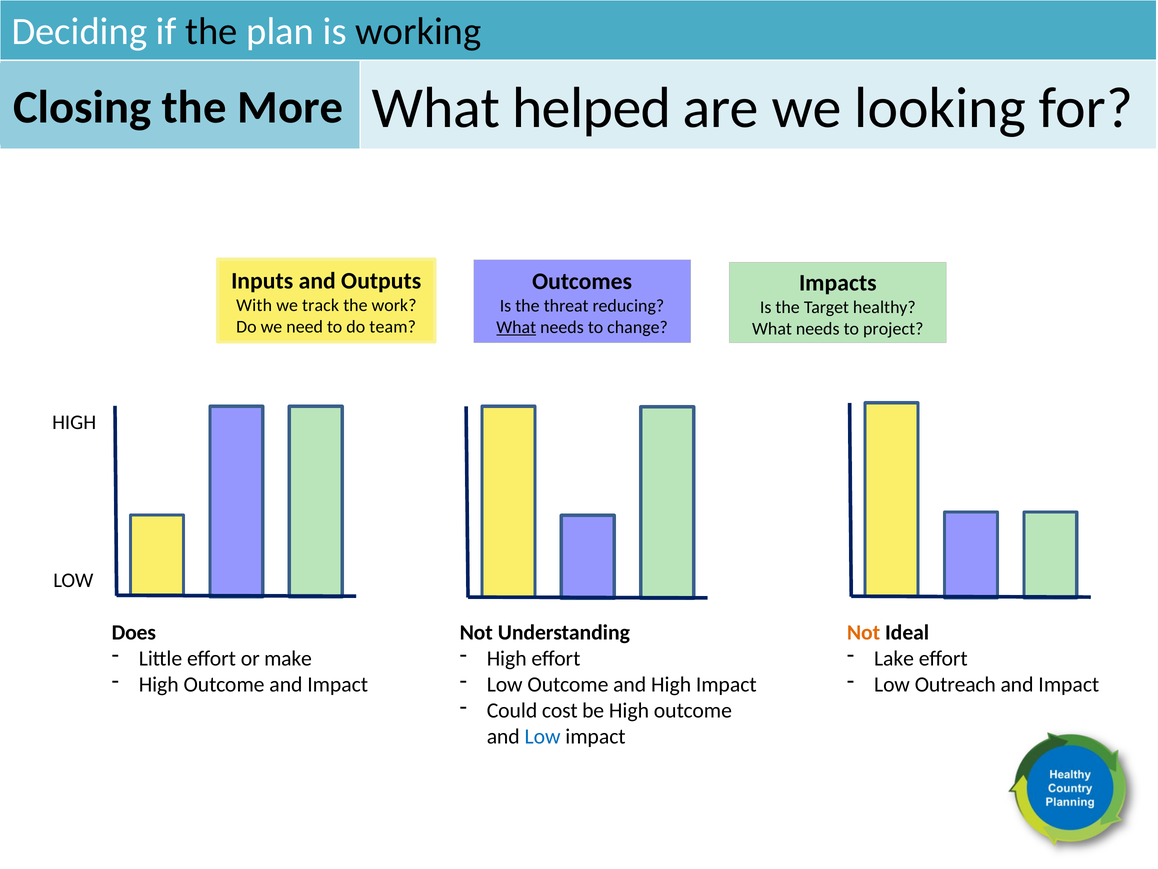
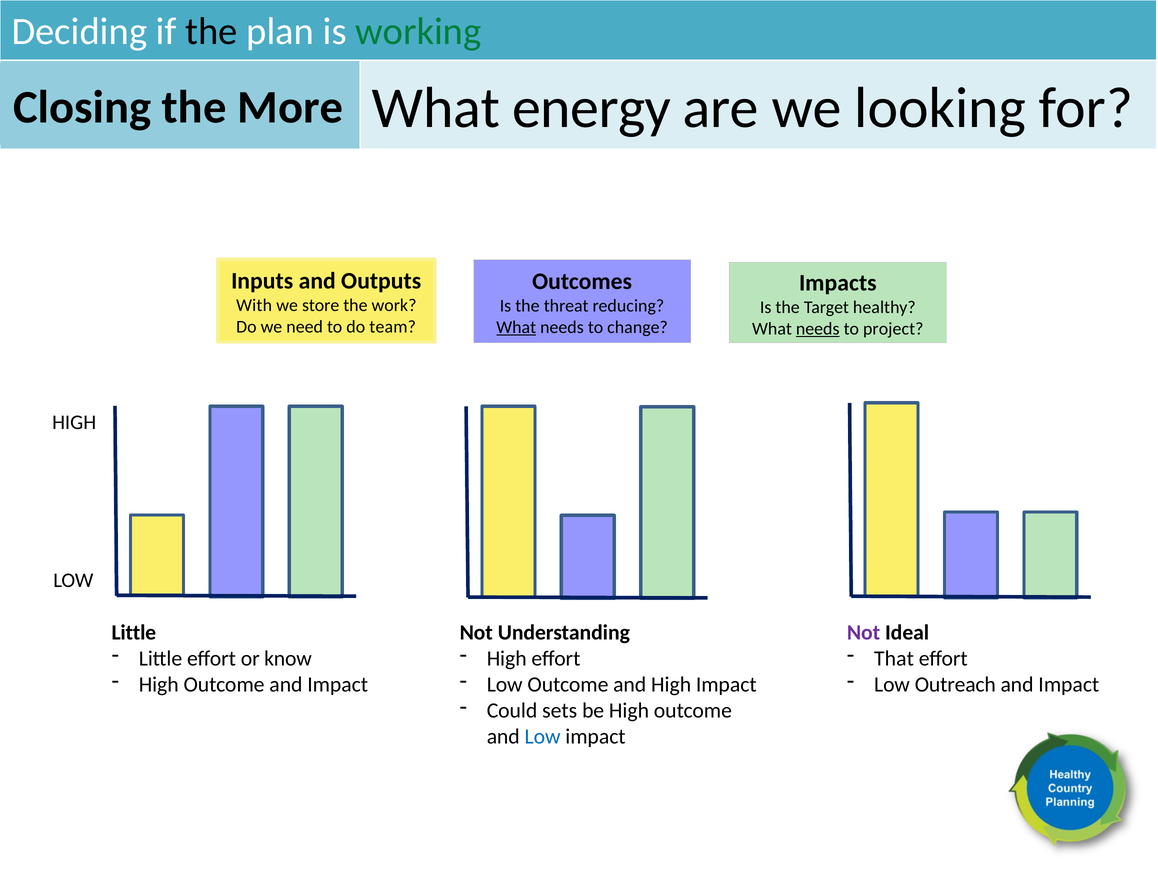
working colour: black -> green
helped: helped -> energy
track: track -> store
needs at (818, 329) underline: none -> present
Does at (134, 632): Does -> Little
Not at (864, 632) colour: orange -> purple
make: make -> know
Lake: Lake -> That
cost: cost -> sets
